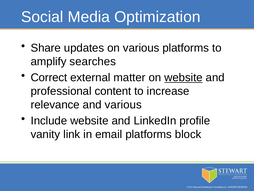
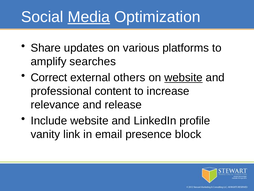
Media underline: none -> present
matter: matter -> others
and various: various -> release
email platforms: platforms -> presence
